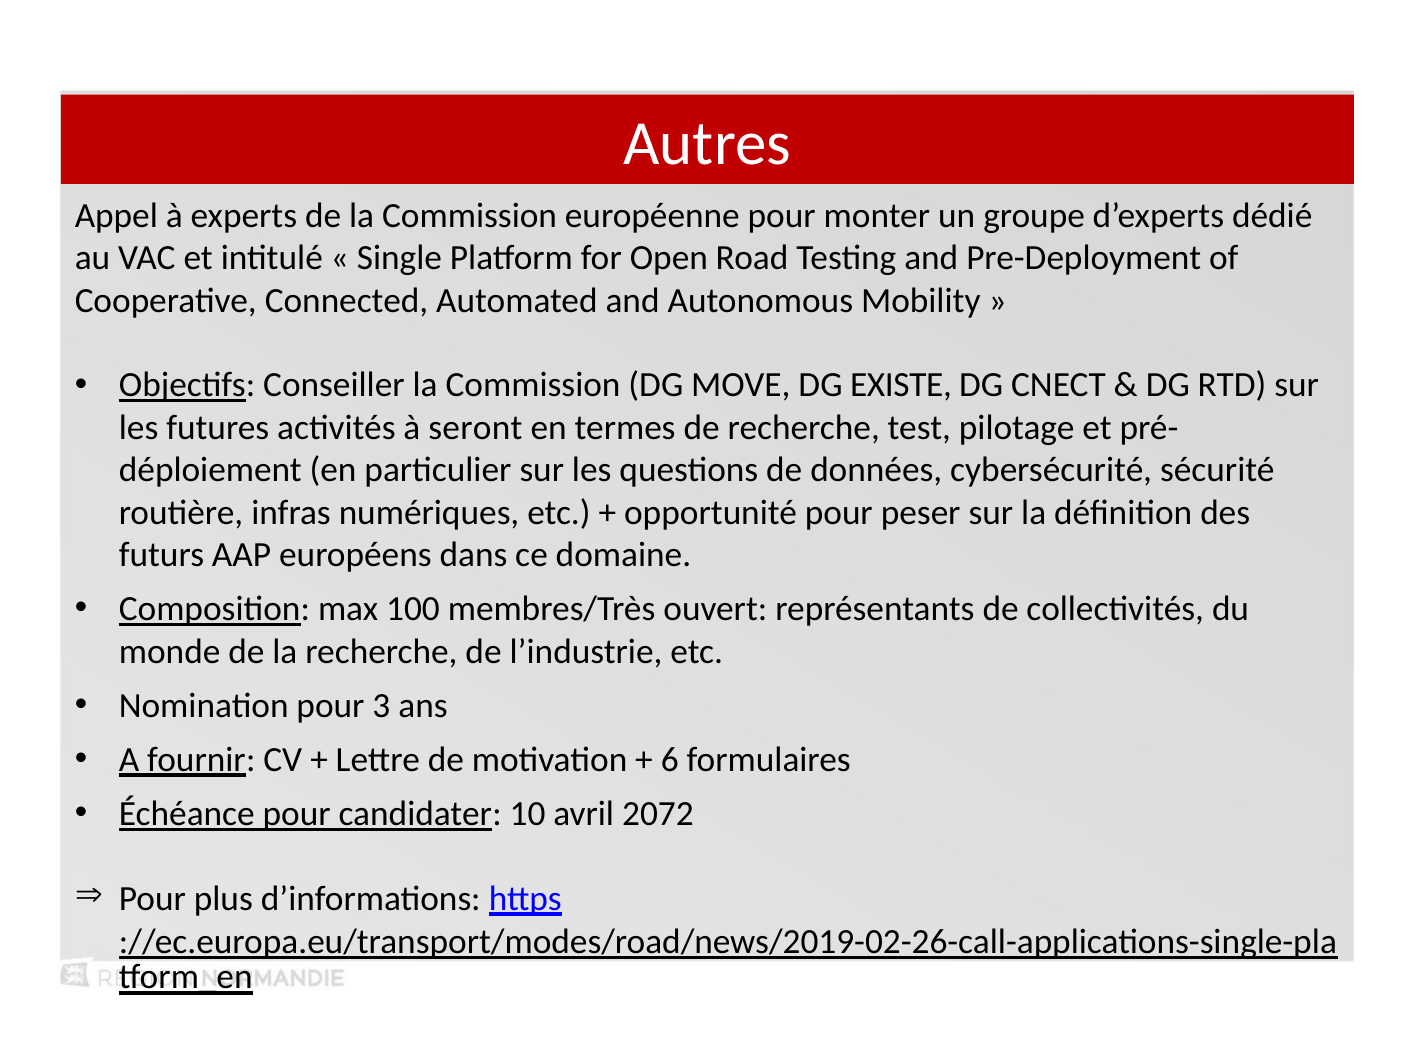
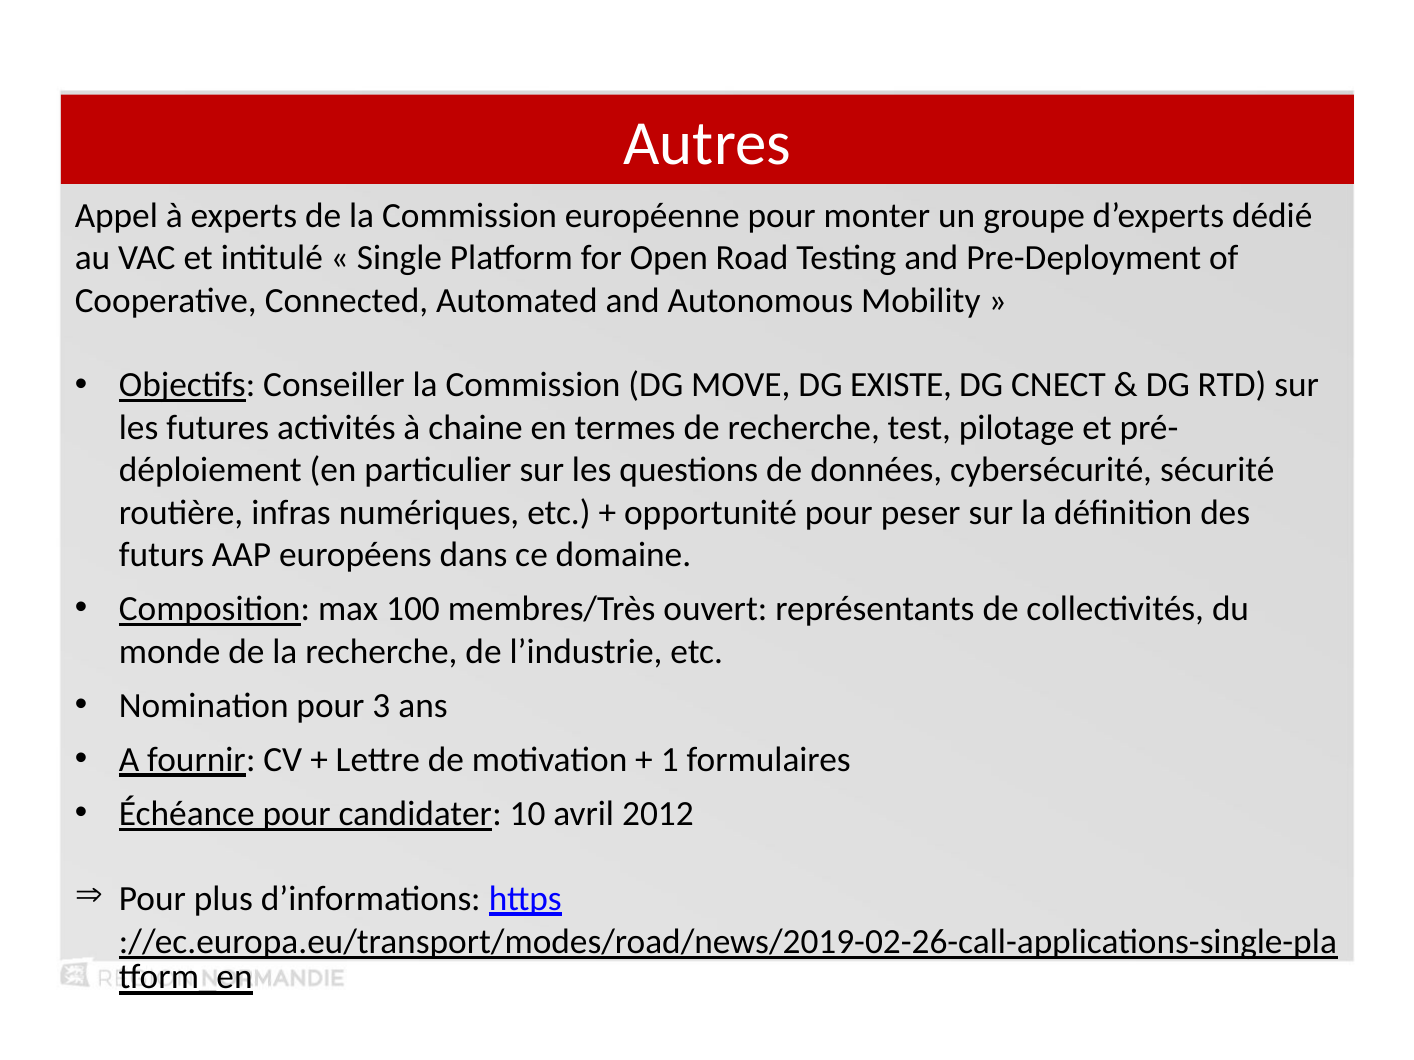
seront: seront -> chaine
6: 6 -> 1
2072: 2072 -> 2012
